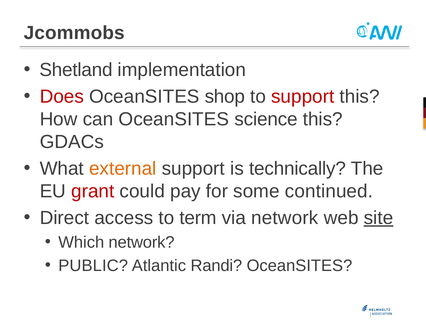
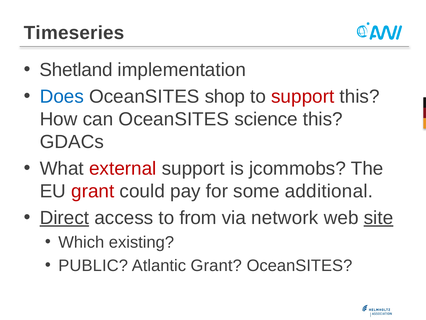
Jcommobs: Jcommobs -> Timeseries
Does colour: red -> blue
external colour: orange -> red
technically: technically -> jcommobs
continued: continued -> additional
Direct underline: none -> present
term: term -> from
Which network: network -> existing
Atlantic Randi: Randi -> Grant
